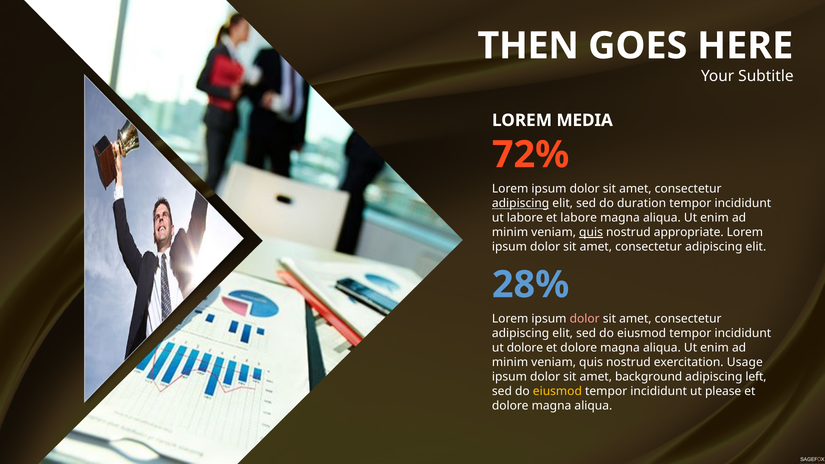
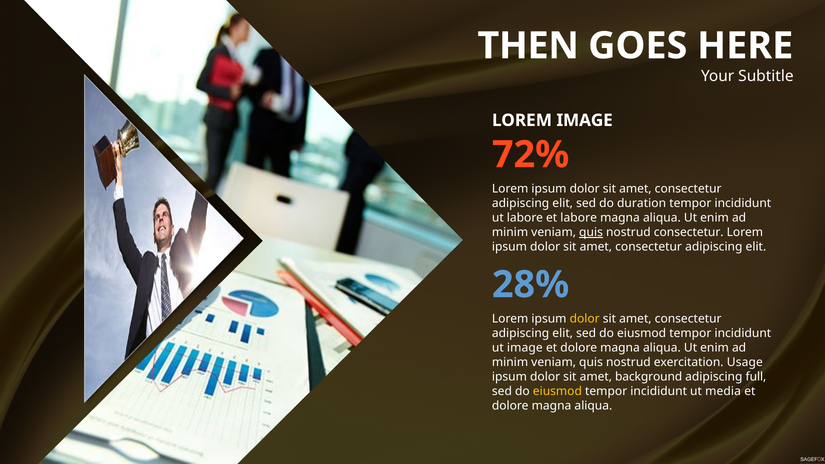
LOREM MEDIA: MEDIA -> IMAGE
adipiscing at (521, 203) underline: present -> none
nostrud appropriate: appropriate -> consectetur
dolor at (585, 319) colour: pink -> yellow
ut dolore: dolore -> image
left: left -> full
please: please -> media
